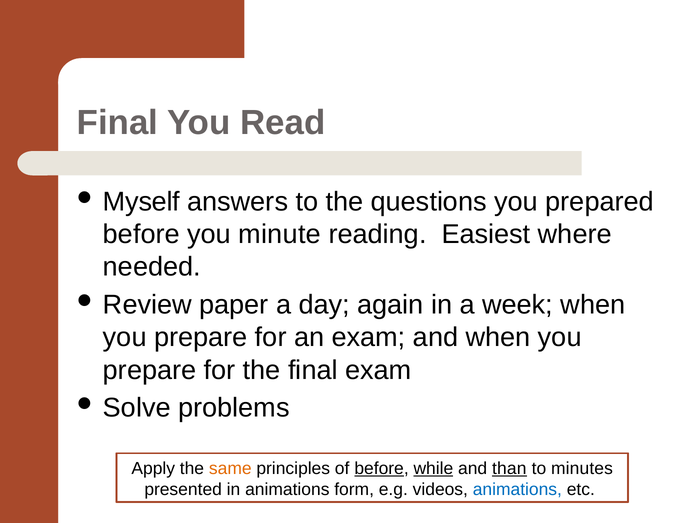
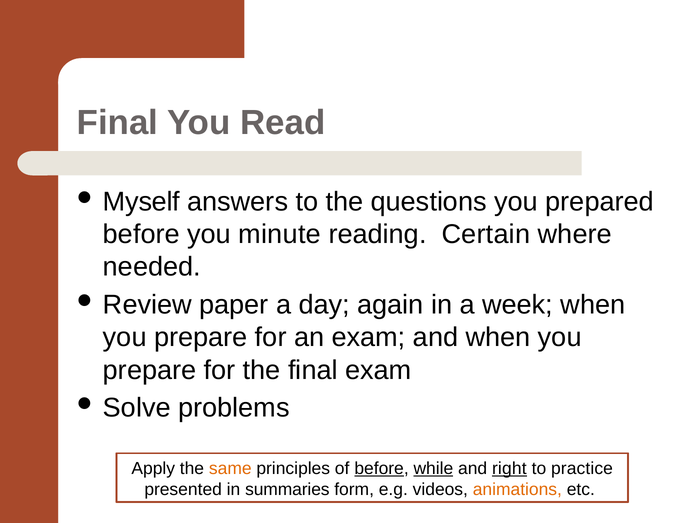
Easiest: Easiest -> Certain
than: than -> right
minutes: minutes -> practice
in animations: animations -> summaries
animations at (517, 490) colour: blue -> orange
